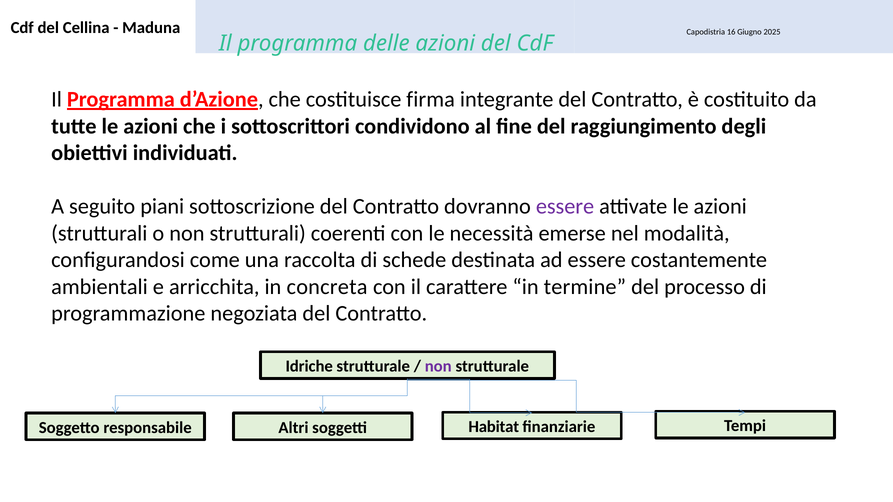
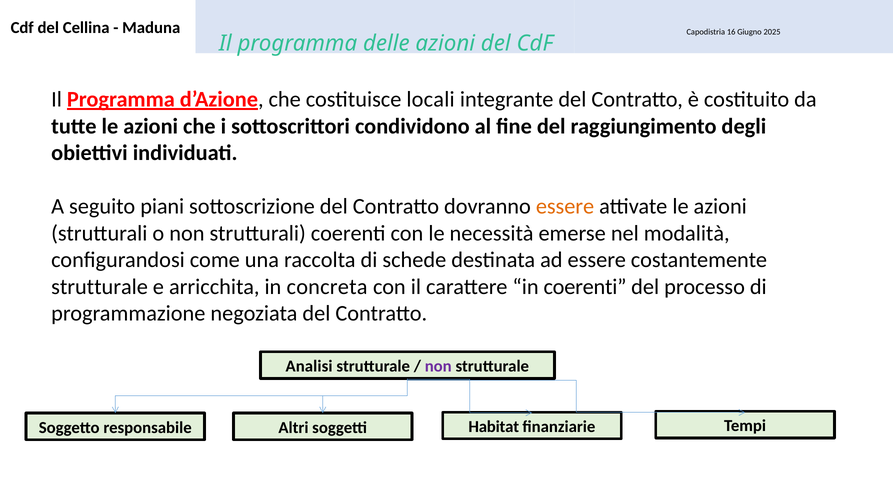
firma: firma -> locali
essere at (565, 207) colour: purple -> orange
ambientali at (100, 287): ambientali -> strutturale
in termine: termine -> coerenti
Idriche: Idriche -> Analisi
